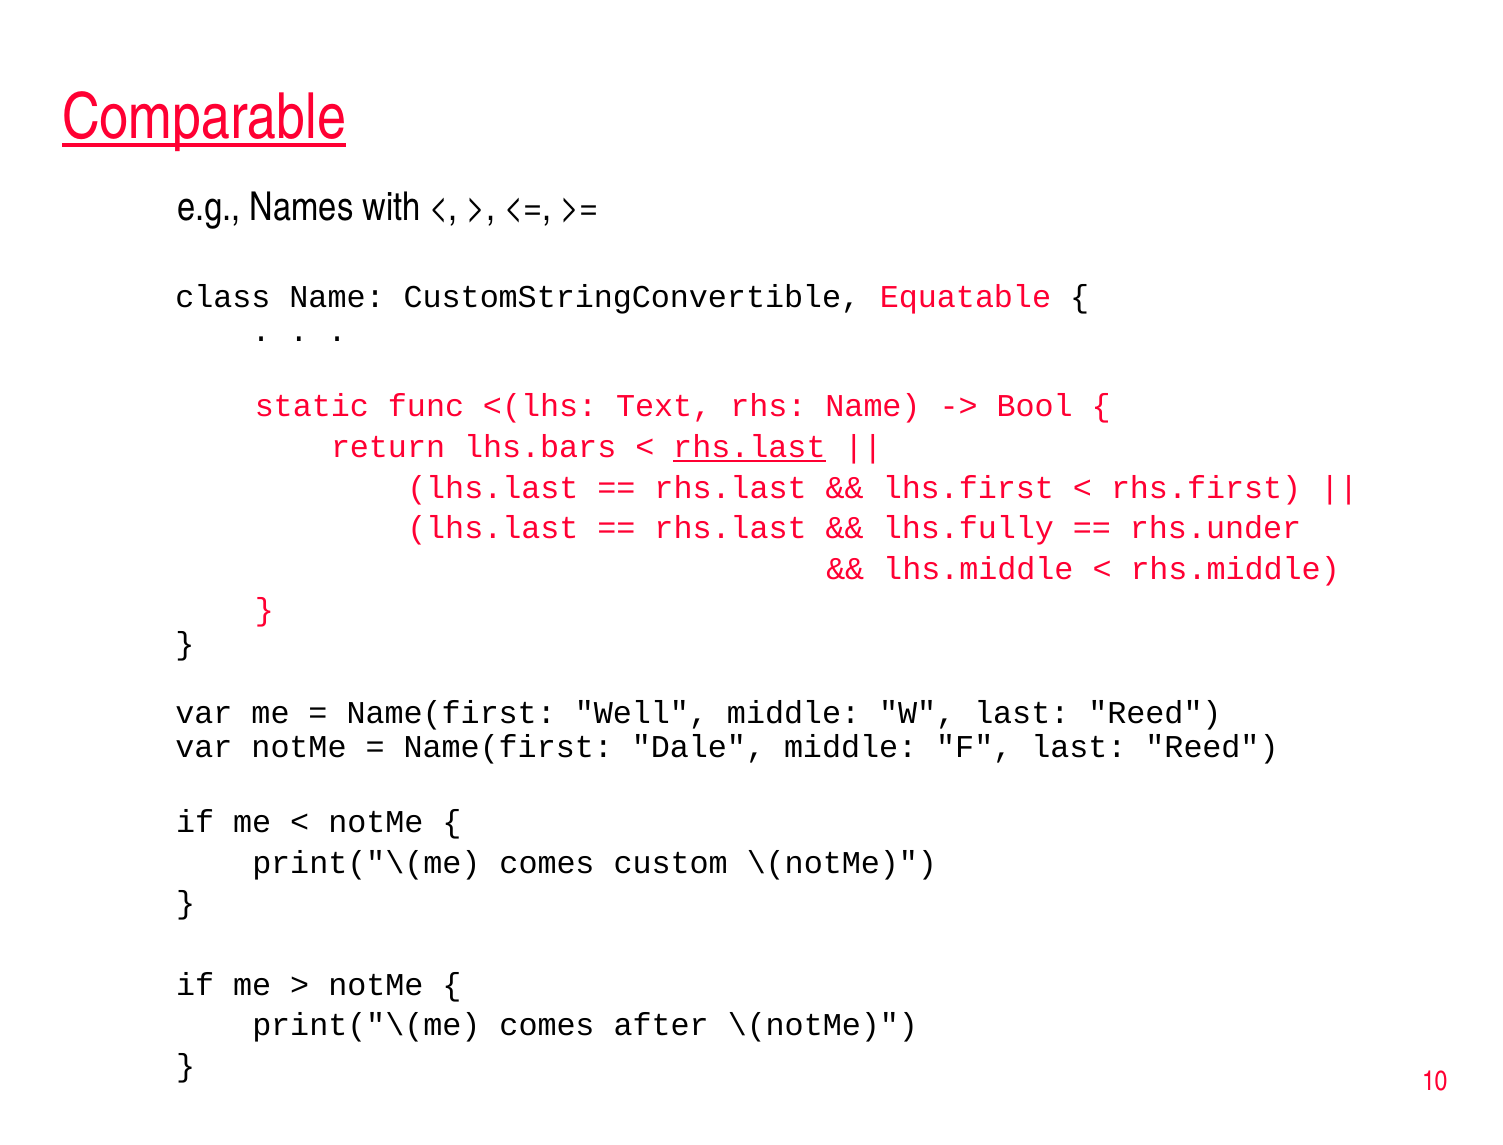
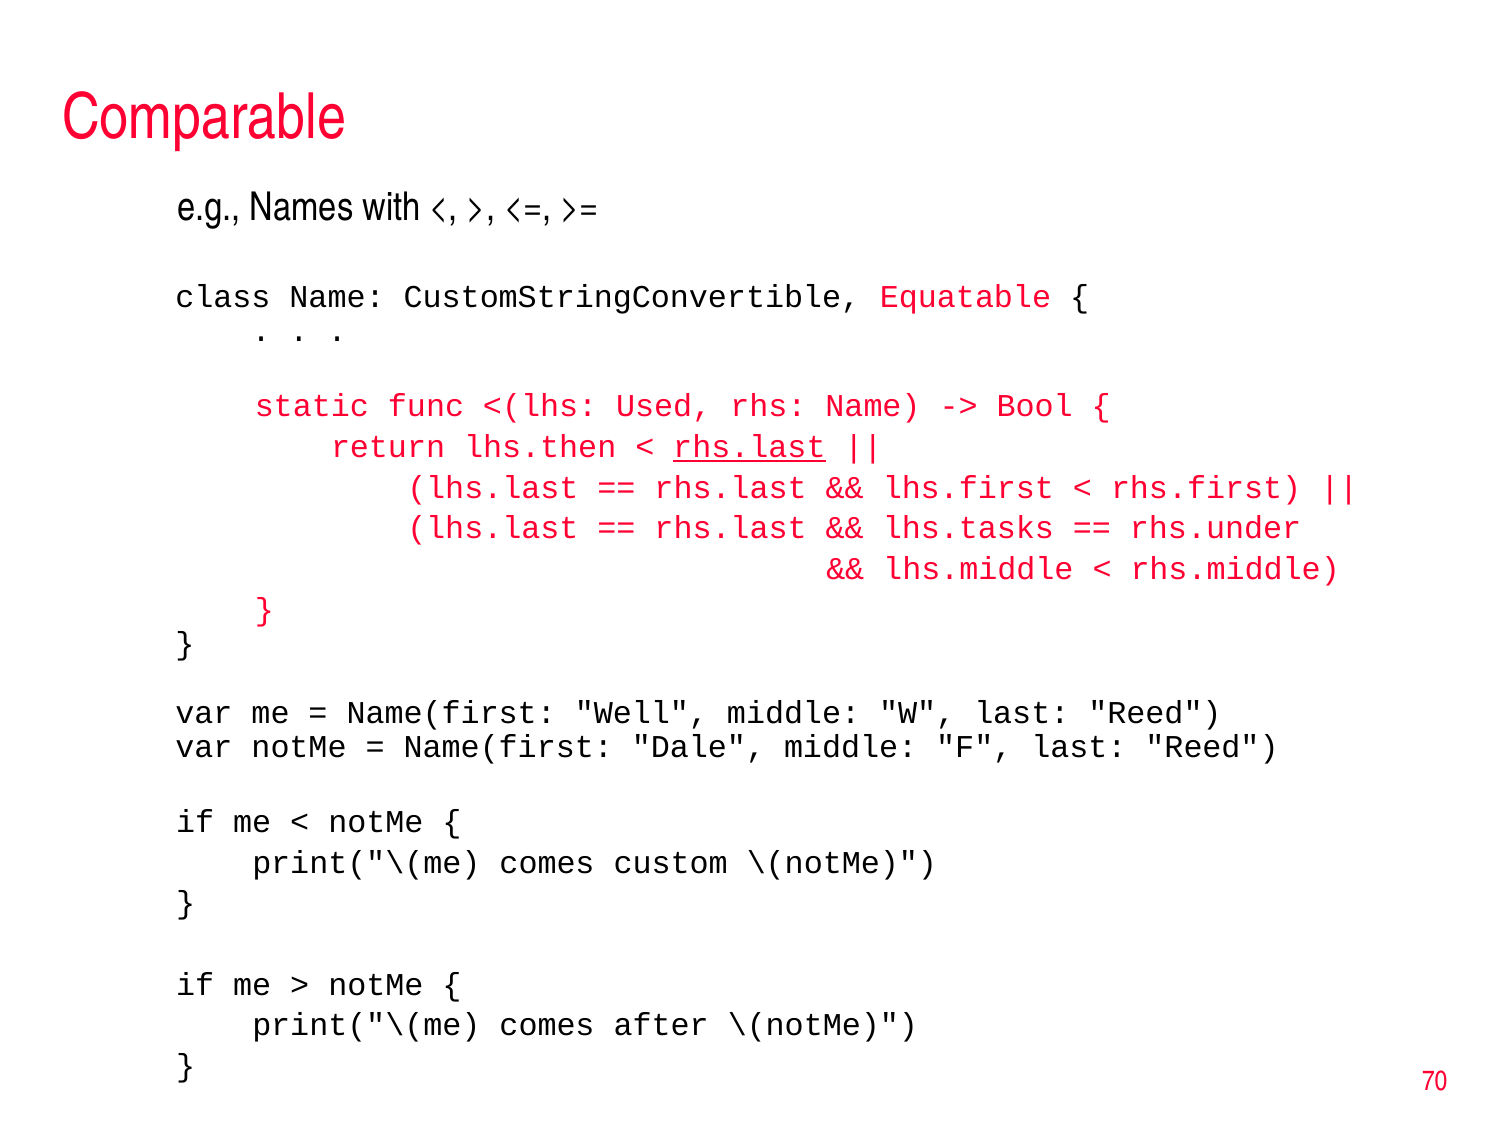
Comparable underline: present -> none
Text: Text -> Used
lhs.bars: lhs.bars -> lhs.then
lhs.fully: lhs.fully -> lhs.tasks
10: 10 -> 70
